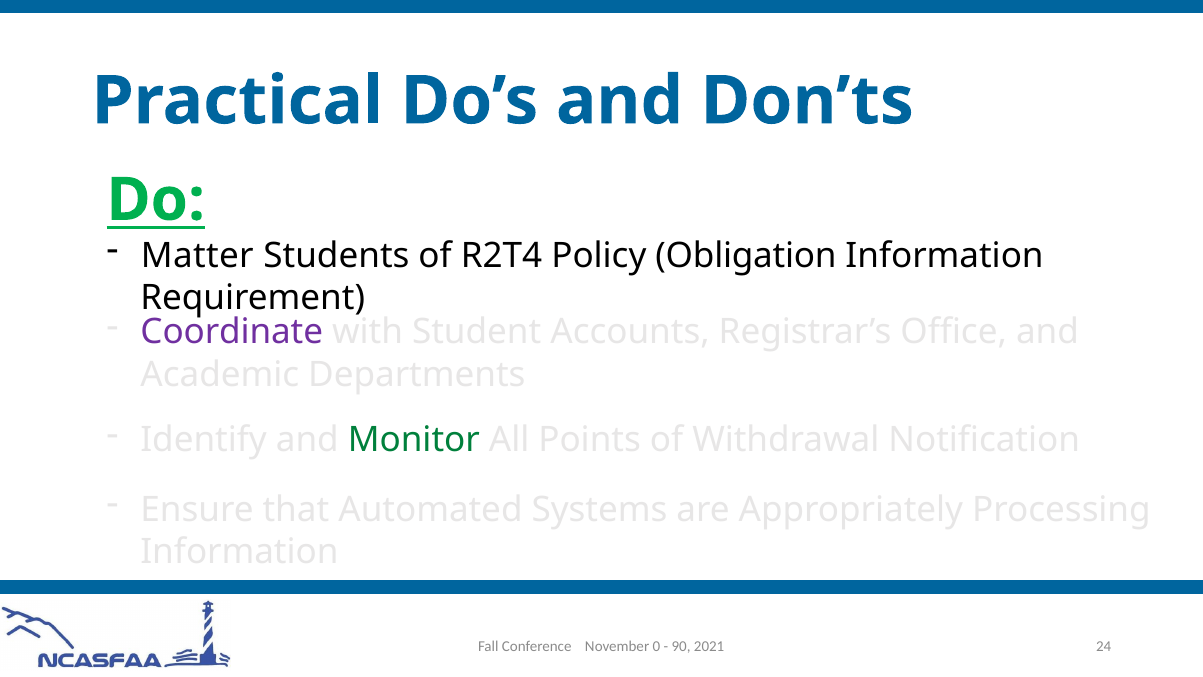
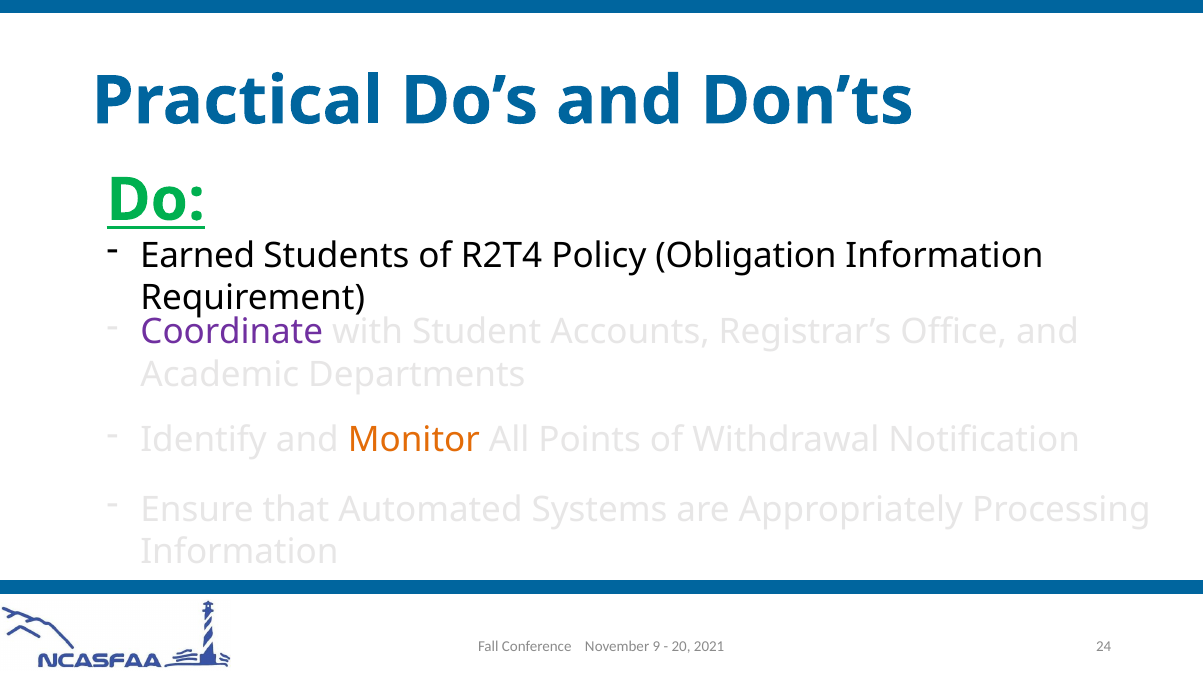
Matter: Matter -> Earned
Monitor colour: green -> orange
0: 0 -> 9
90: 90 -> 20
